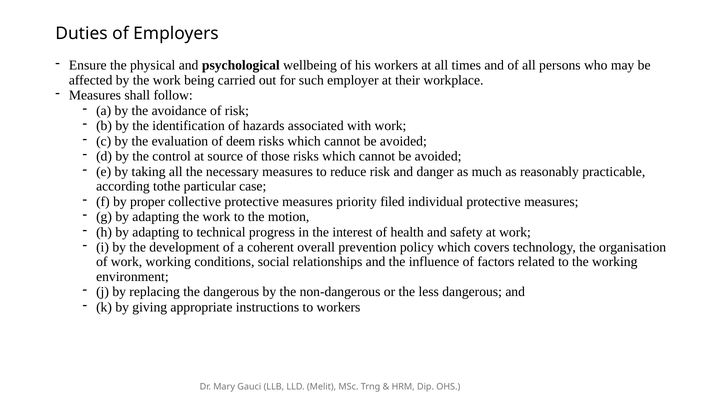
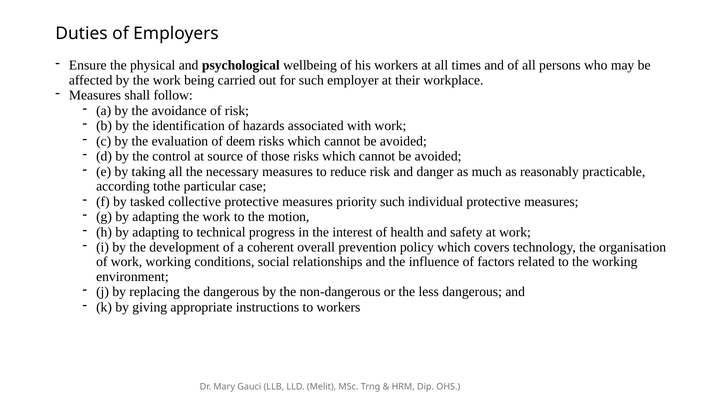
proper: proper -> tasked
priority filed: filed -> such
